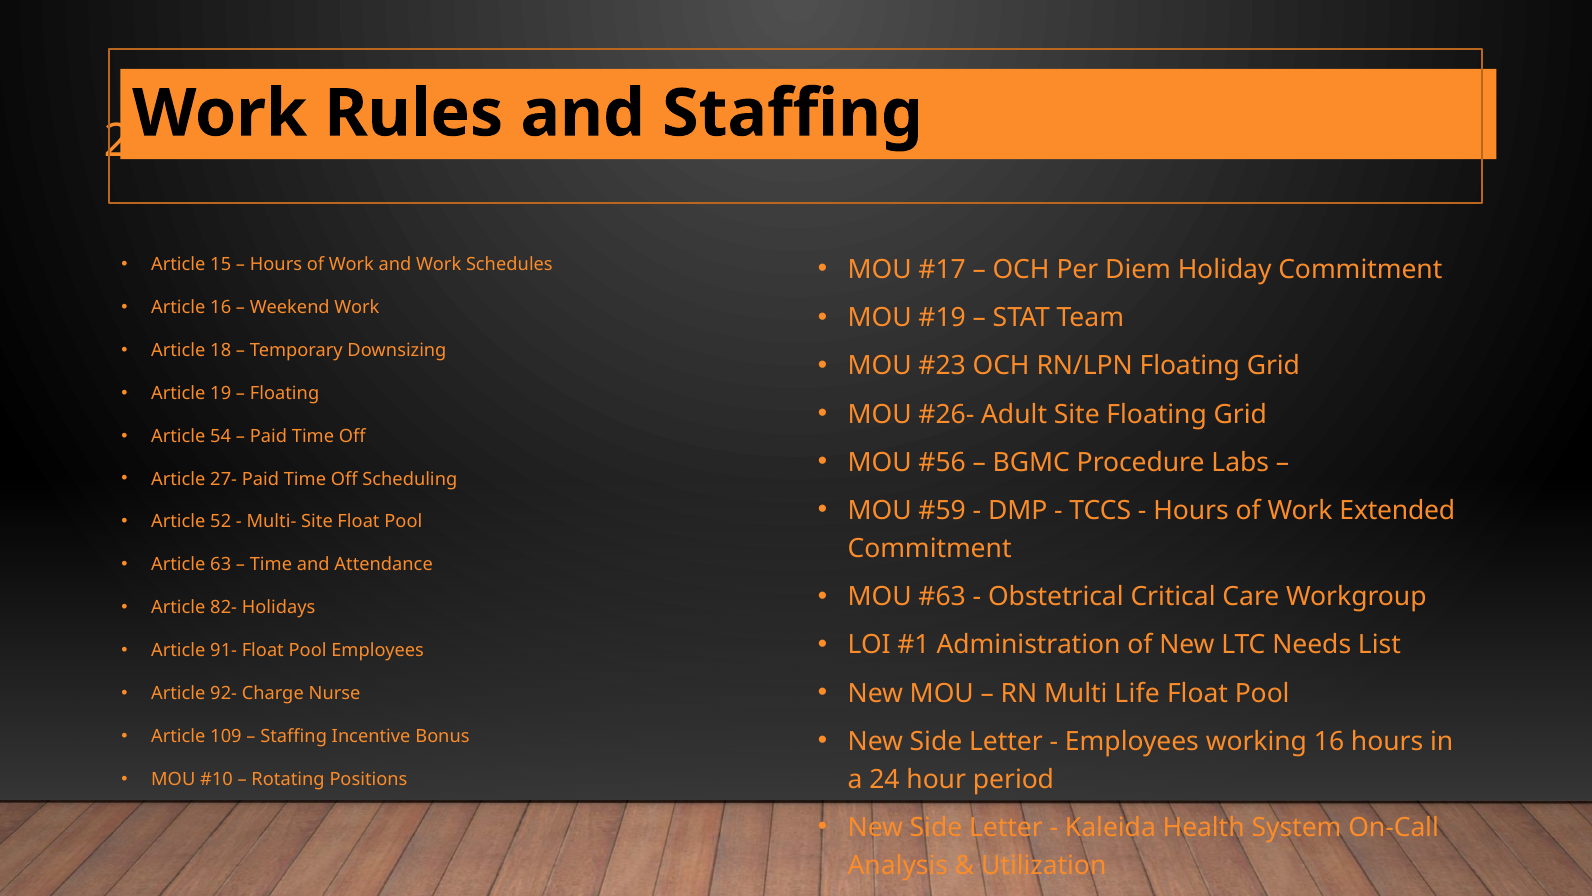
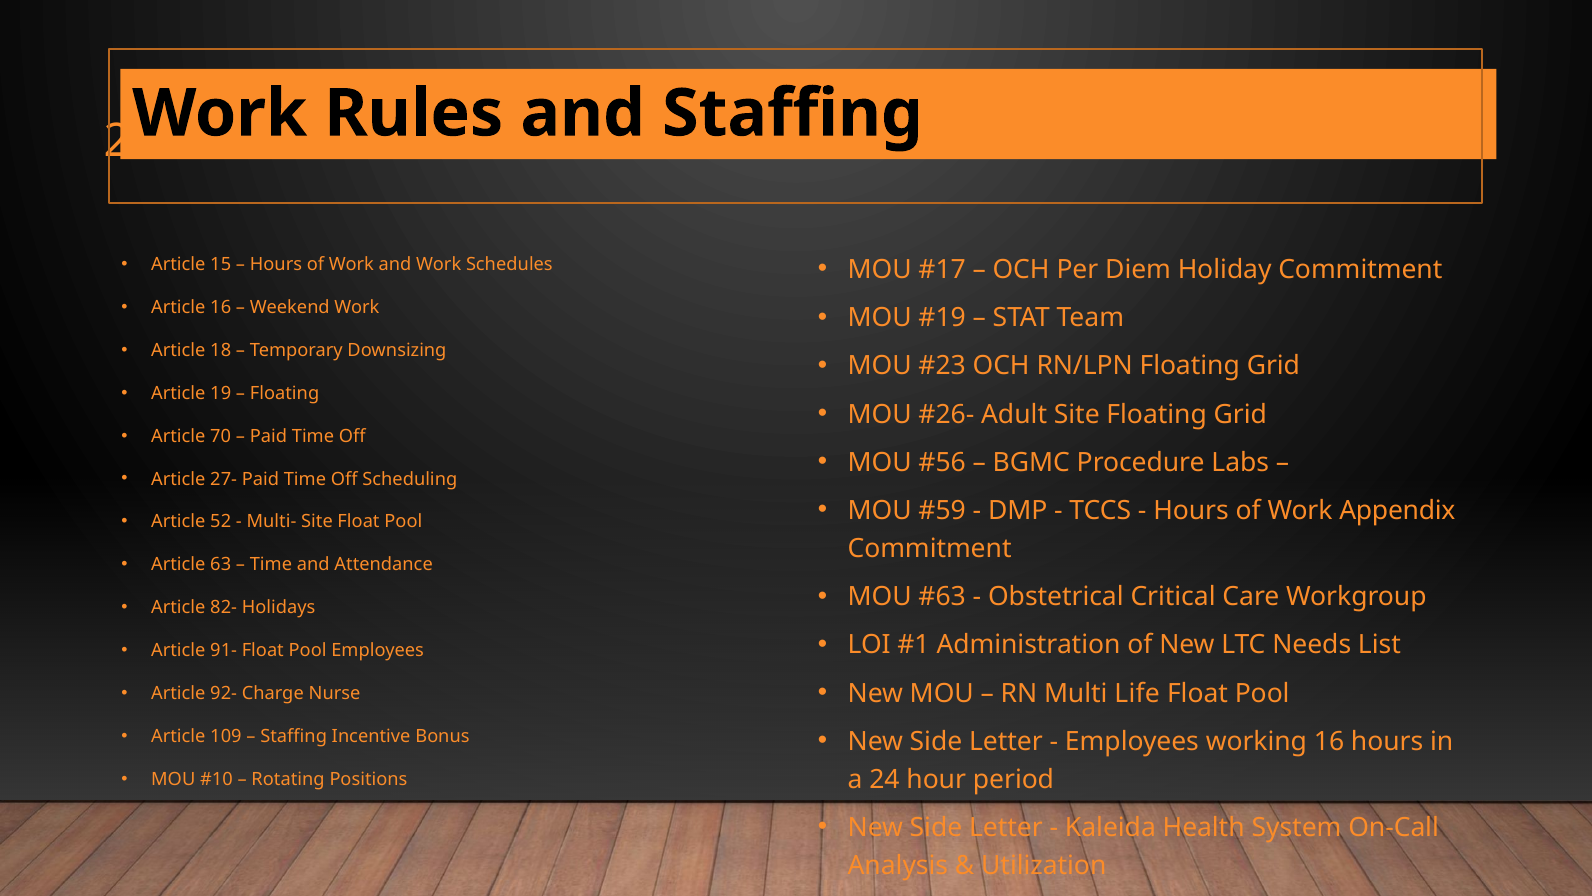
54: 54 -> 70
Extended: Extended -> Appendix
